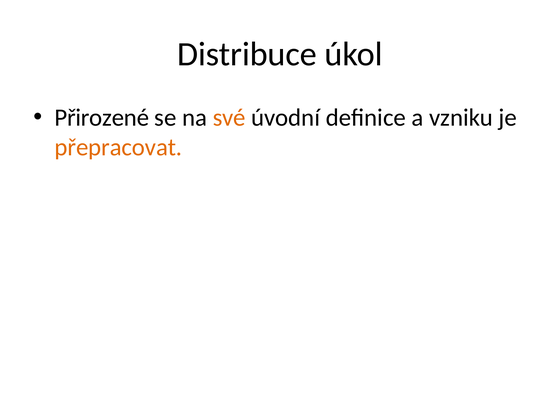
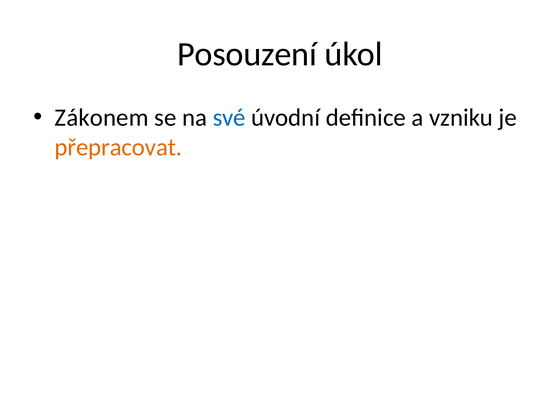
Distribuce: Distribuce -> Posouzení
Přirozené: Přirozené -> Zákonem
své colour: orange -> blue
